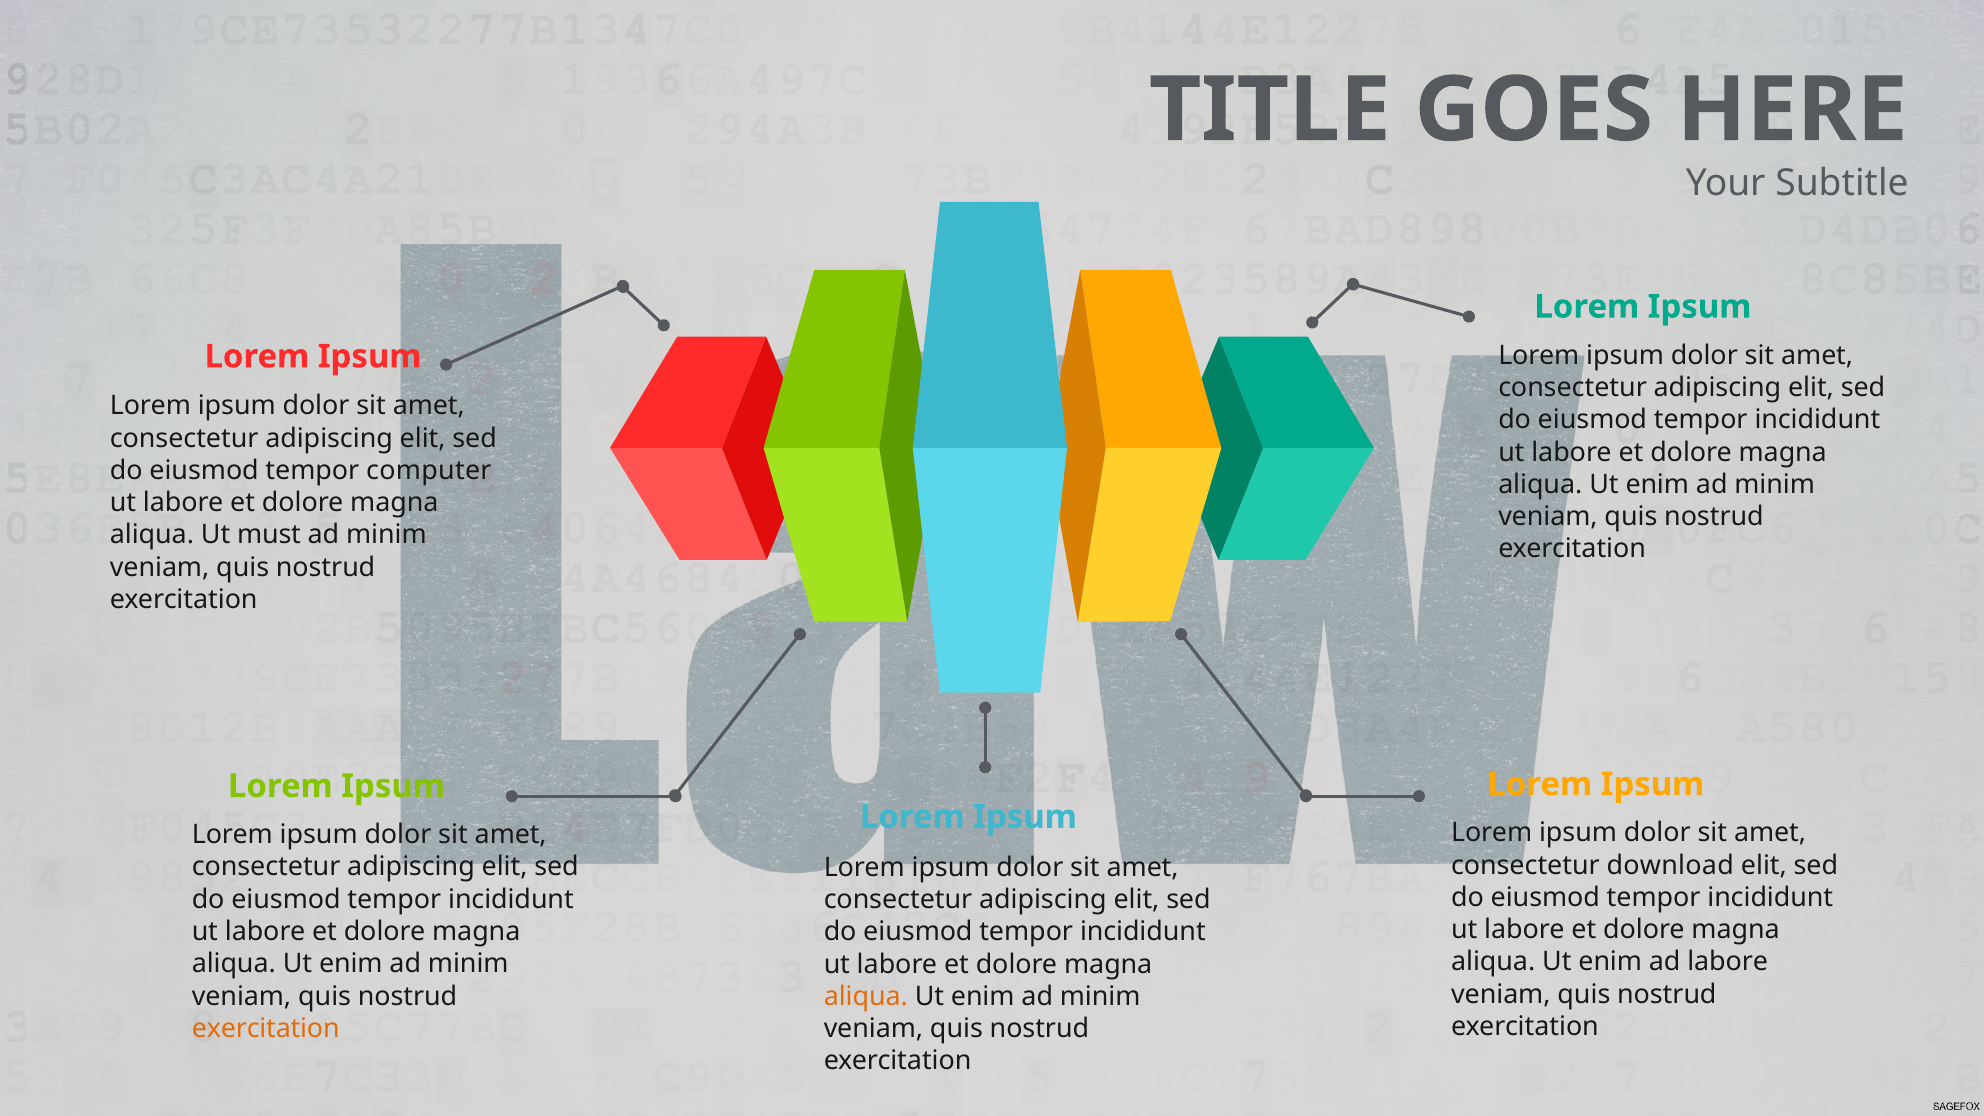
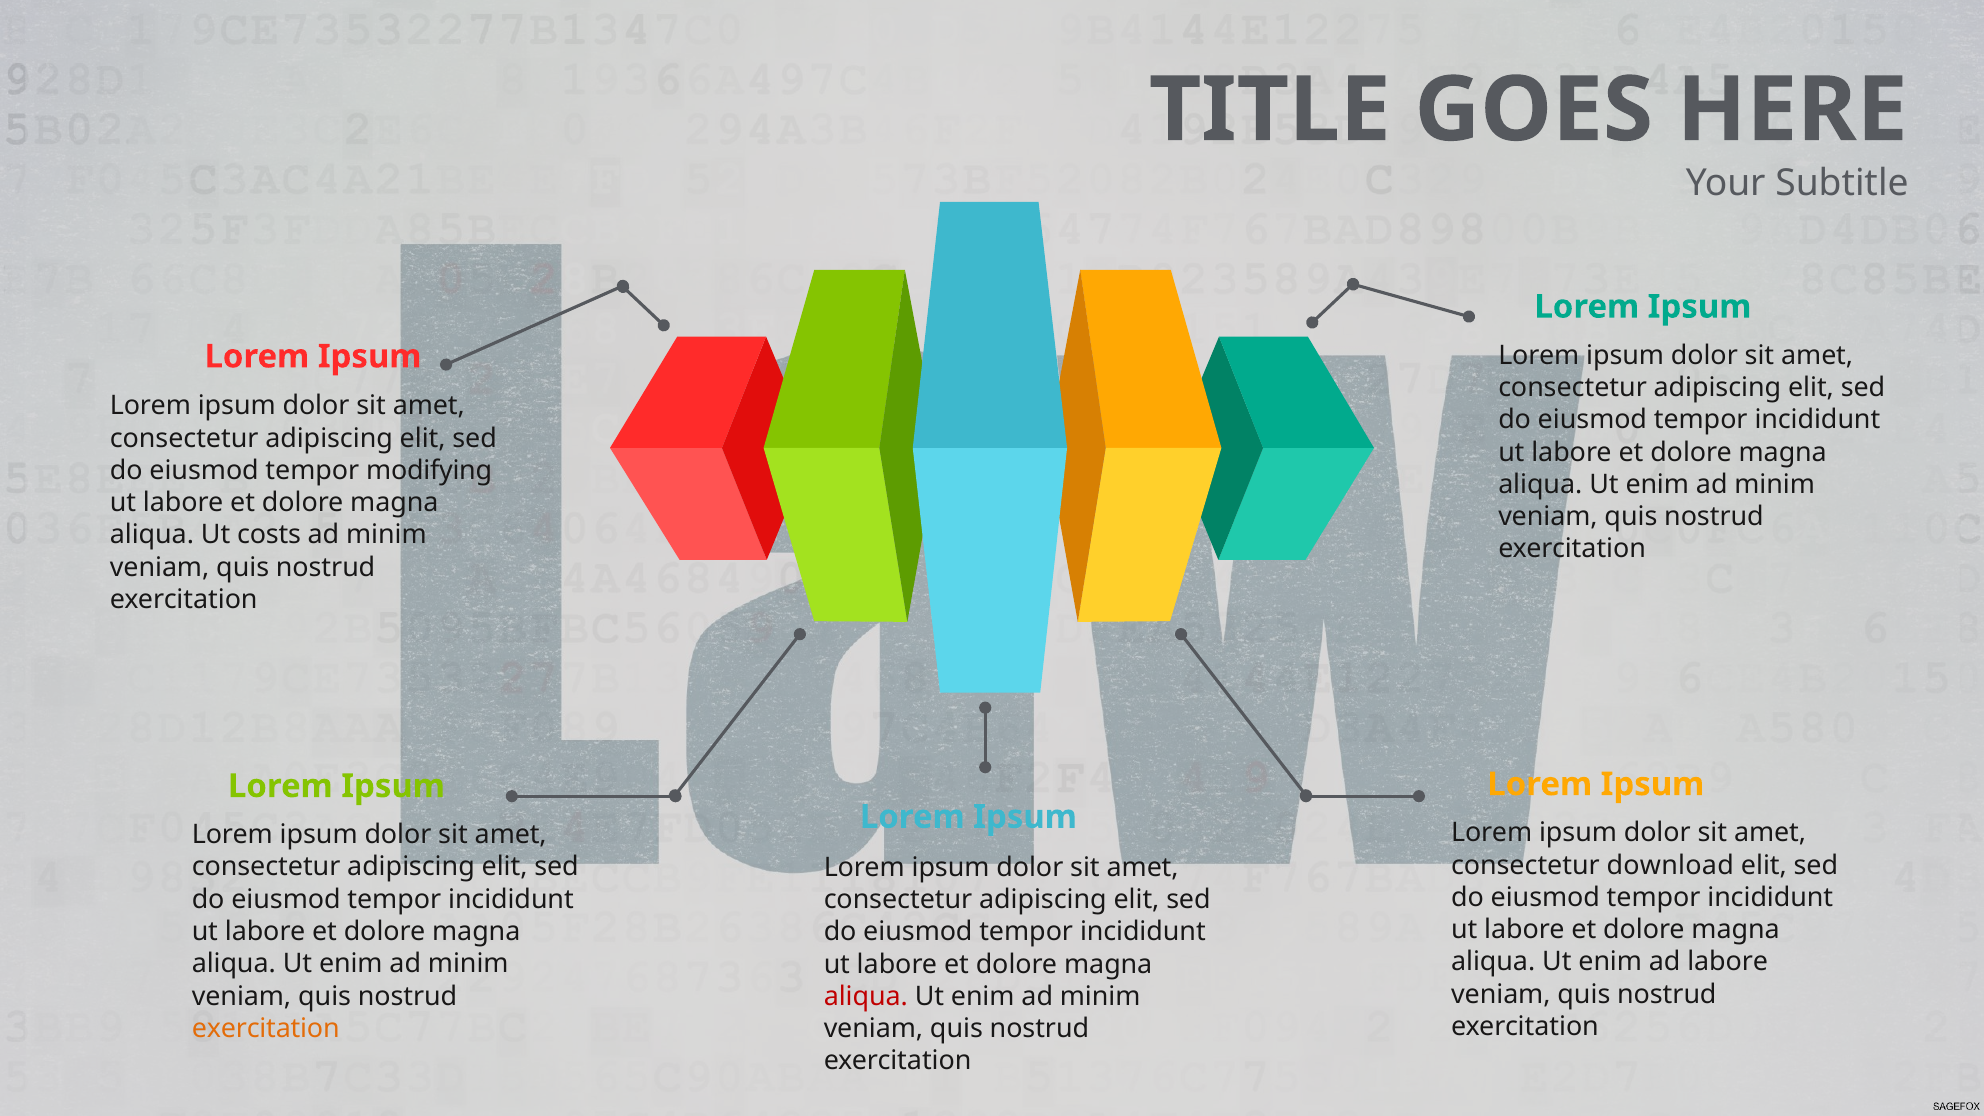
computer: computer -> modifying
must: must -> costs
aliqua at (866, 996) colour: orange -> red
